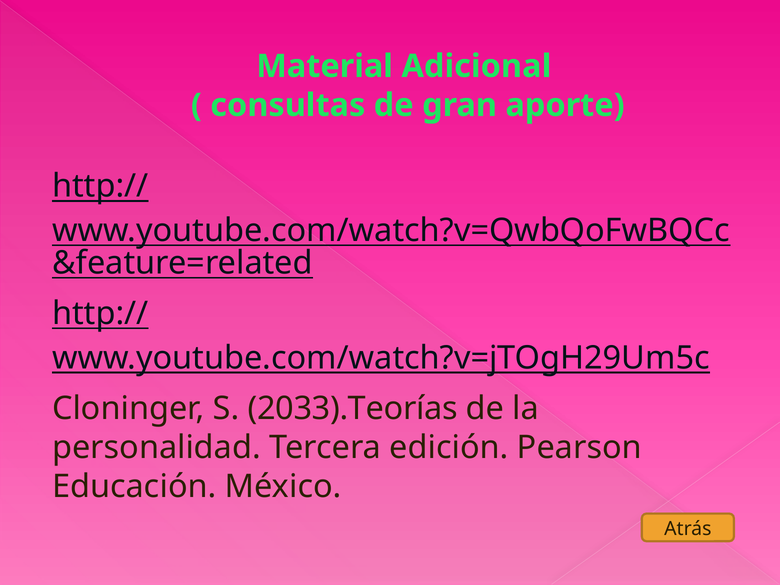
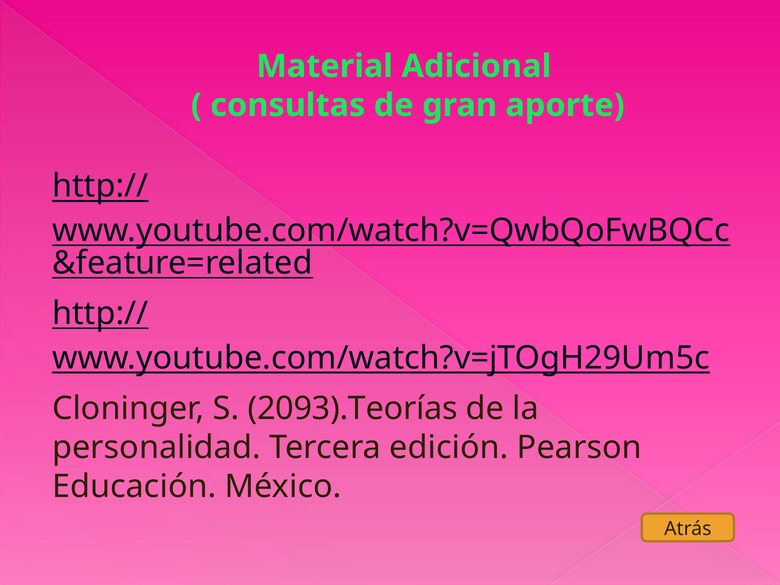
2033).Teorías: 2033).Teorías -> 2093).Teorías
